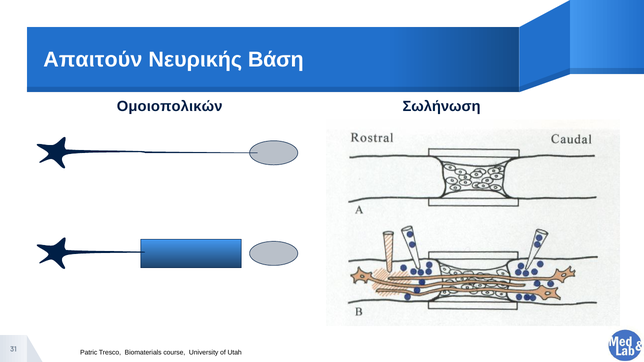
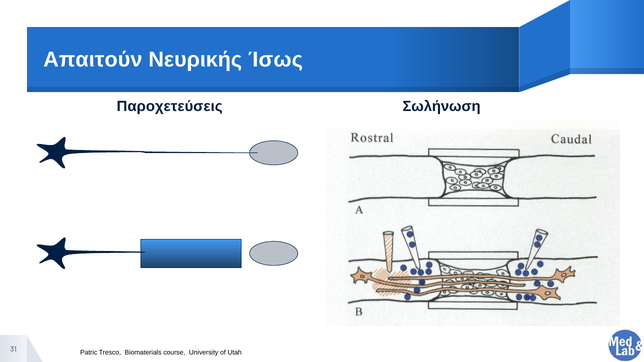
Βάση: Βάση -> Ίσως
Ομοιοπολικών: Ομοιοπολικών -> Παροχετεύσεις
